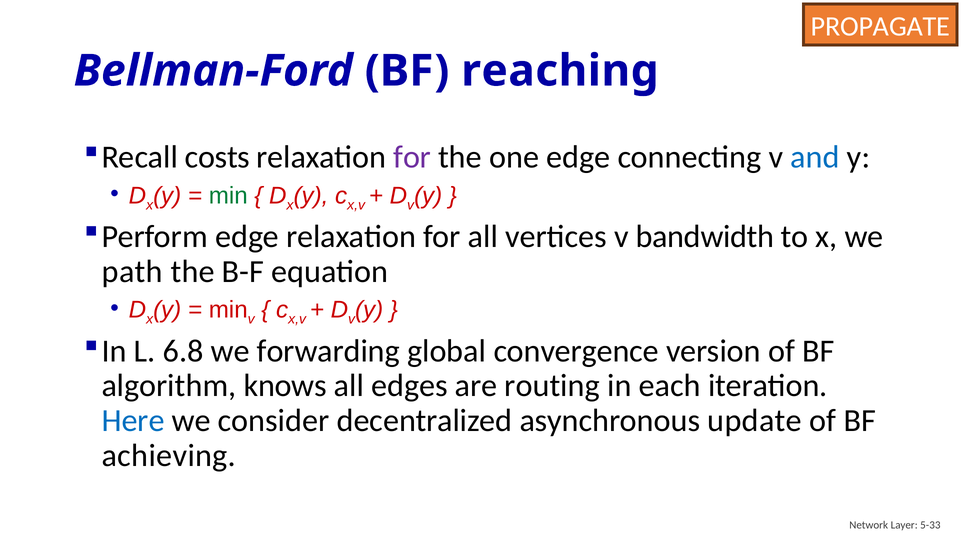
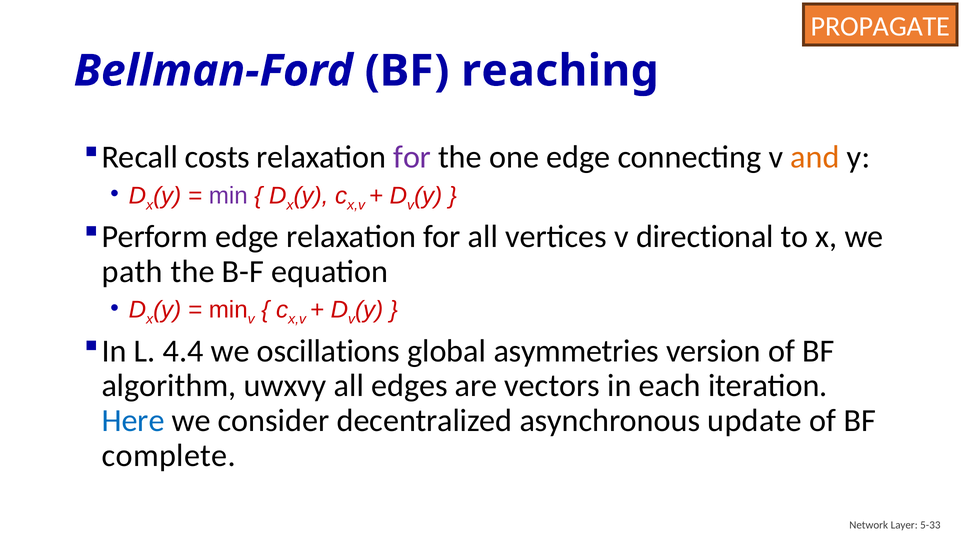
and colour: blue -> orange
min at (228, 196) colour: green -> purple
bandwidth: bandwidth -> directional
6.8: 6.8 -> 4.4
forwarding: forwarding -> oscillations
convergence: convergence -> asymmetries
knows: knows -> uwxvy
routing: routing -> vectors
achieving: achieving -> complete
